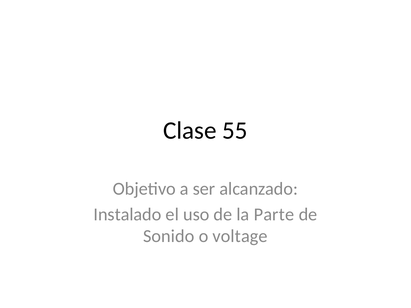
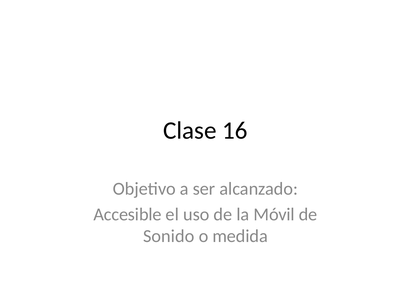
55: 55 -> 16
Instalado: Instalado -> Accesible
Parte: Parte -> Móvil
voltage: voltage -> medida
